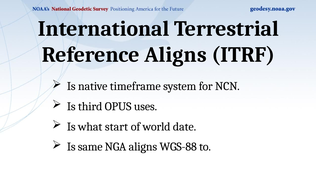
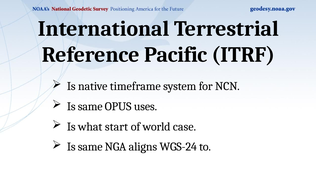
Reference Aligns: Aligns -> Pacific
third at (90, 106): third -> same
date: date -> case
WGS-88: WGS-88 -> WGS-24
